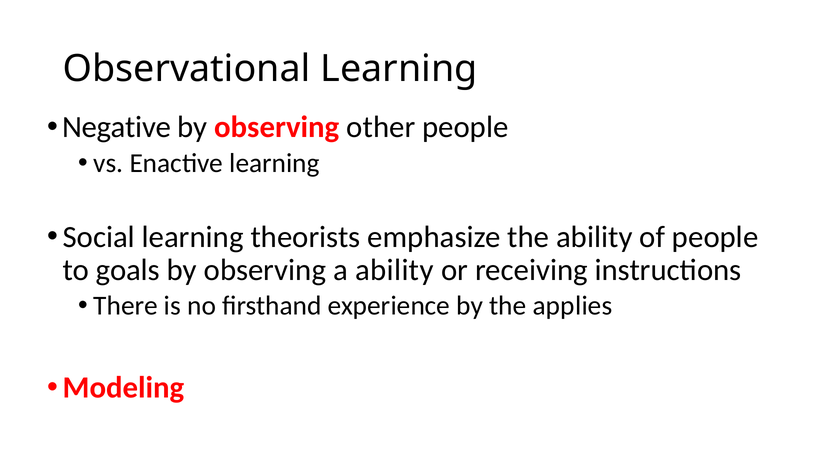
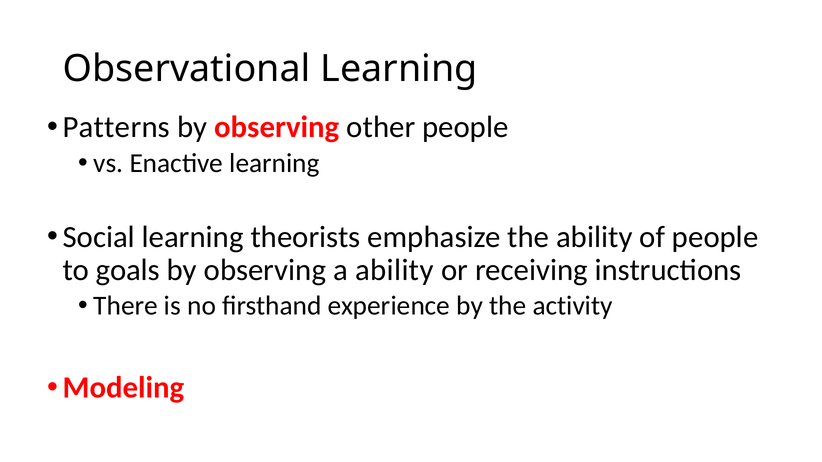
Negative: Negative -> Patterns
applies: applies -> activity
